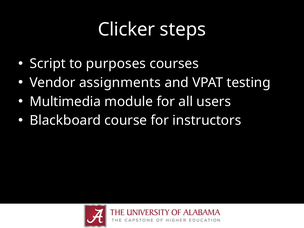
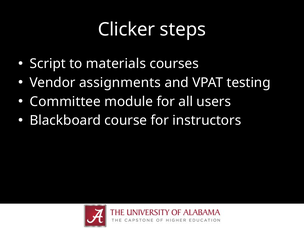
purposes: purposes -> materials
Multimedia: Multimedia -> Committee
